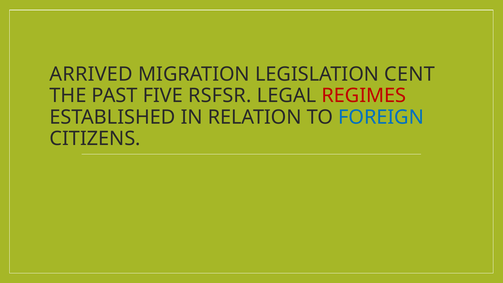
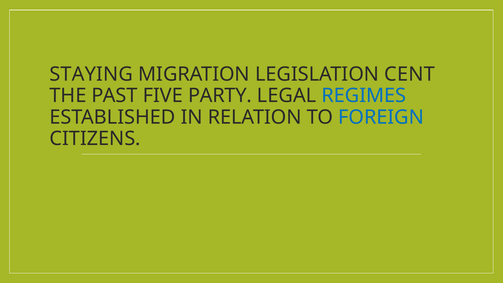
ARRIVED: ARRIVED -> STAYING
RSFSR: RSFSR -> PARTY
REGIMES colour: red -> blue
